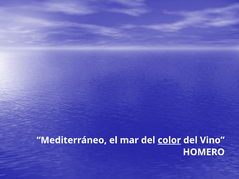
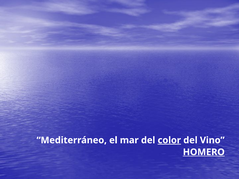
HOMERO underline: none -> present
